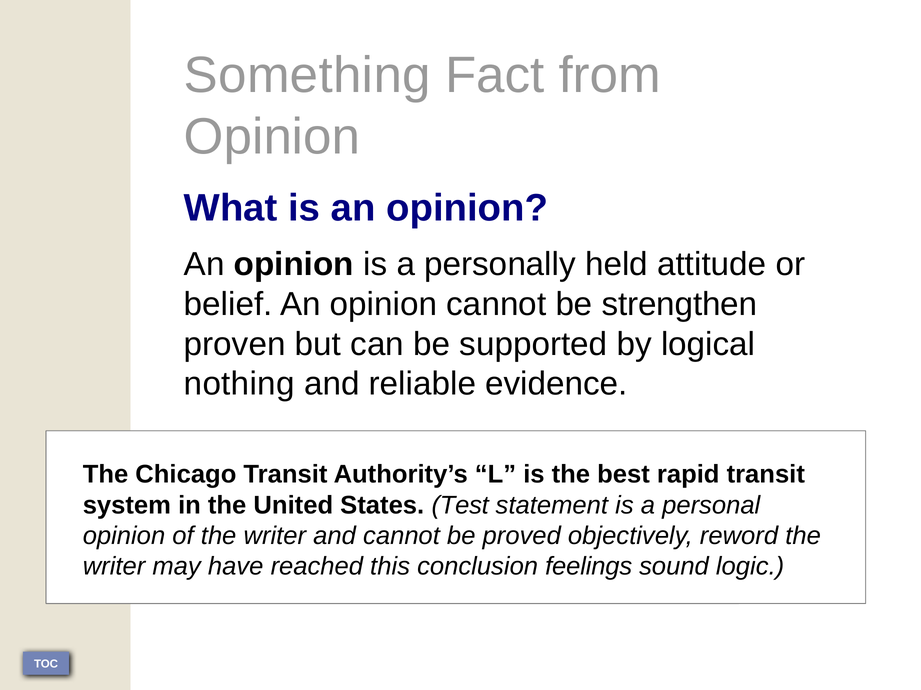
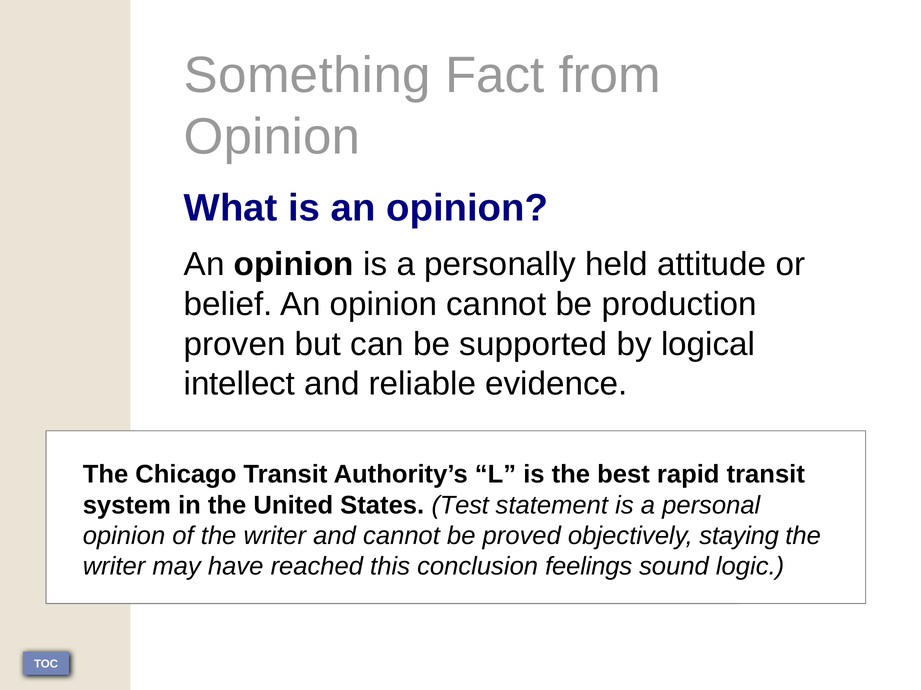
strengthen: strengthen -> production
nothing: nothing -> intellect
reword: reword -> staying
